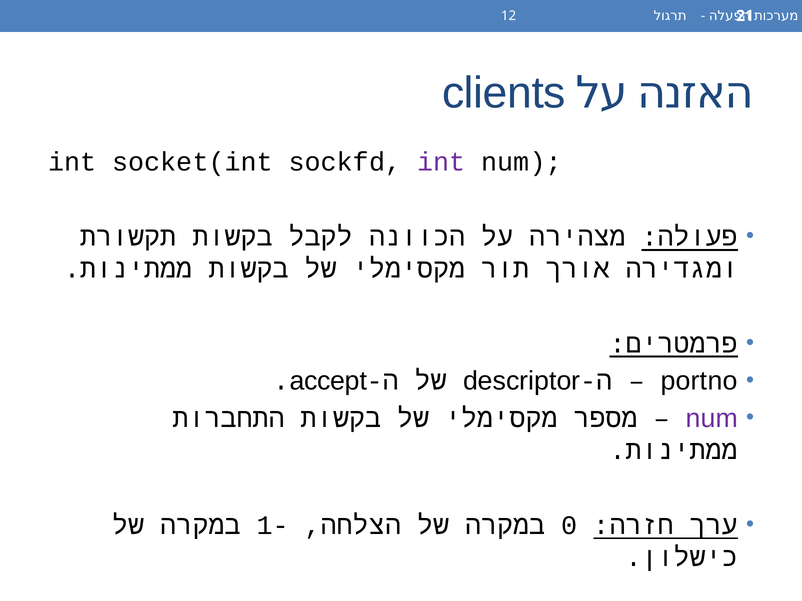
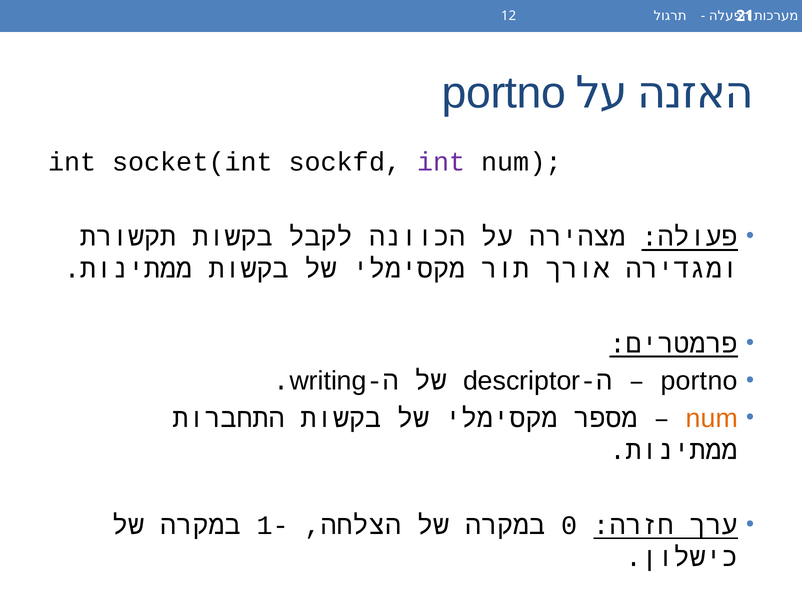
clients at (504, 93): clients -> portno
accept: accept -> writing
num at (712, 419) colour: purple -> orange
